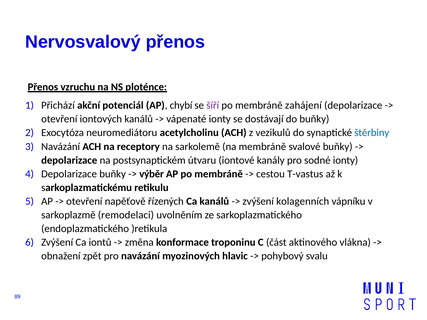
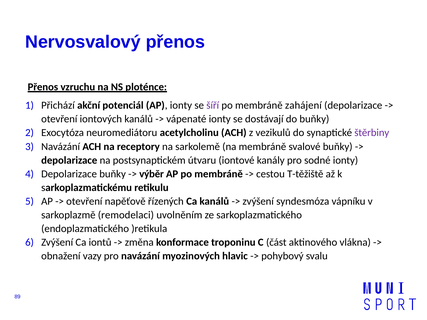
AP chybí: chybí -> ionty
štěrbiny colour: blue -> purple
T-vastus: T-vastus -> T-těžiště
kolagenních: kolagenních -> syndesmóza
zpět: zpět -> vazy
